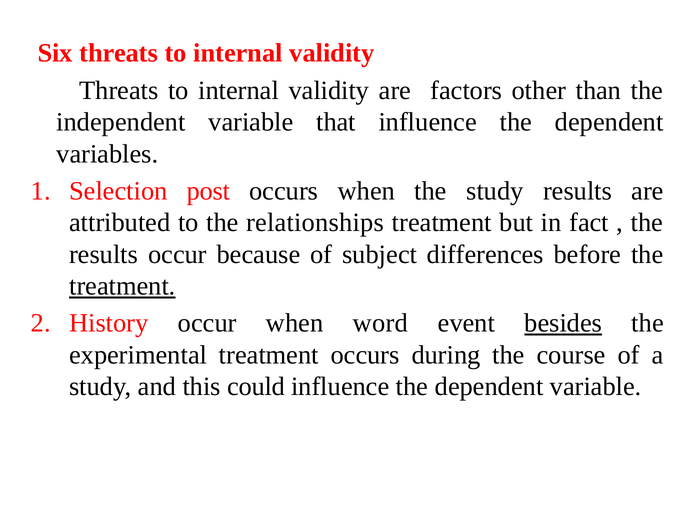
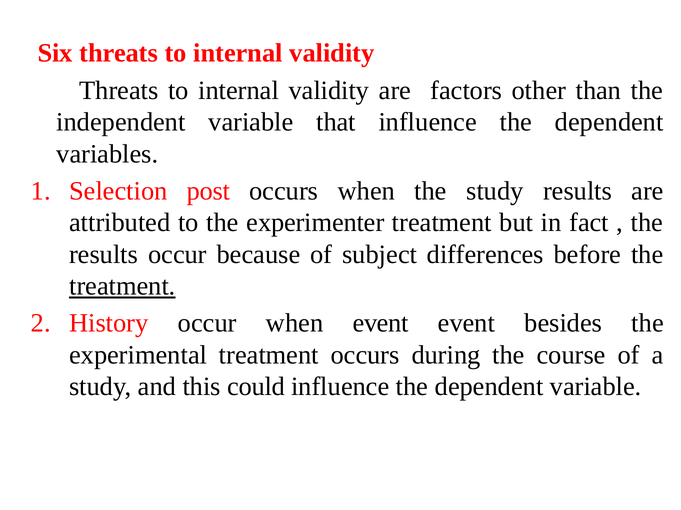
relationships: relationships -> experimenter
when word: word -> event
besides underline: present -> none
